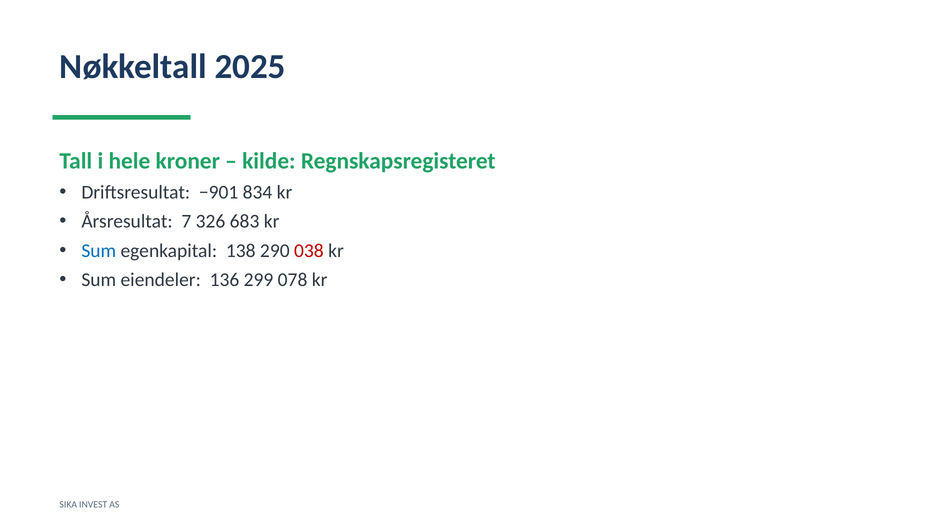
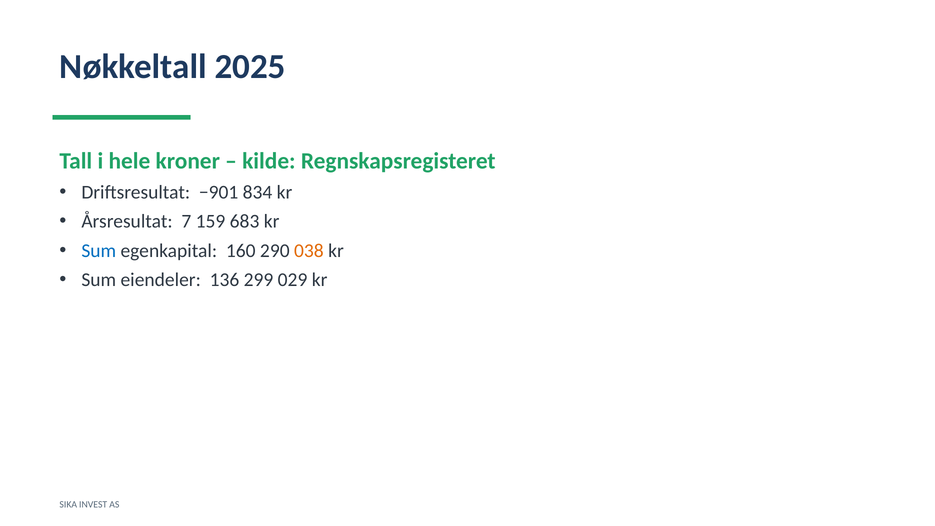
326: 326 -> 159
138: 138 -> 160
038 colour: red -> orange
078: 078 -> 029
